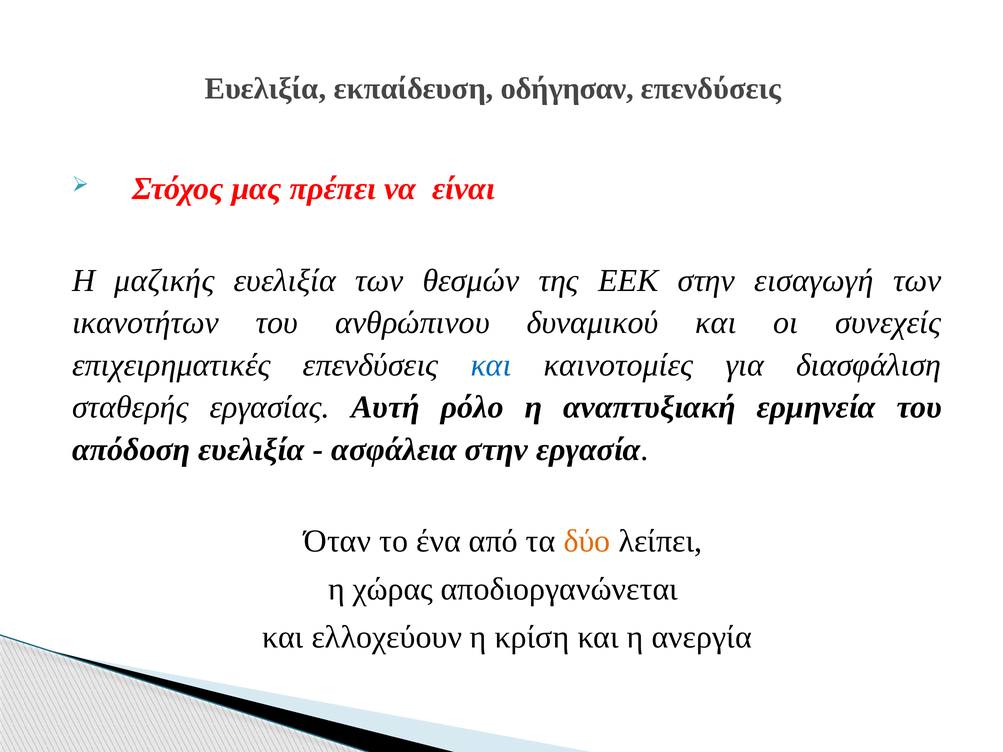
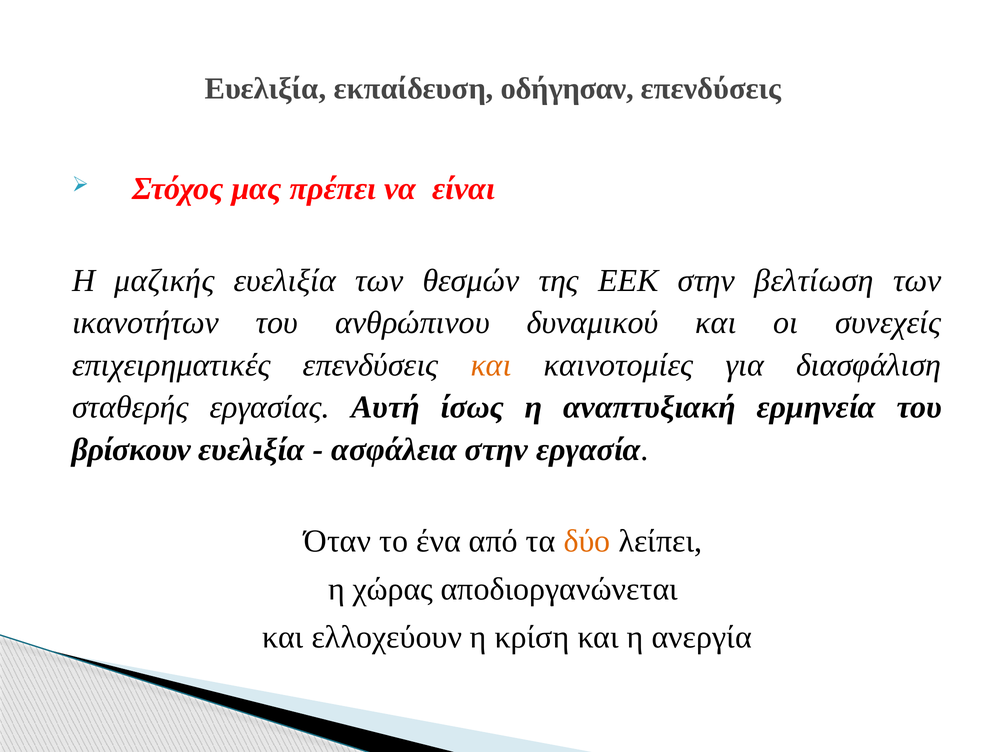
εισαγωγή: εισαγωγή -> βελτίωση
και at (491, 365) colour: blue -> orange
ρόλο: ρόλο -> ίσως
απόδοση: απόδοση -> βρίσκουν
